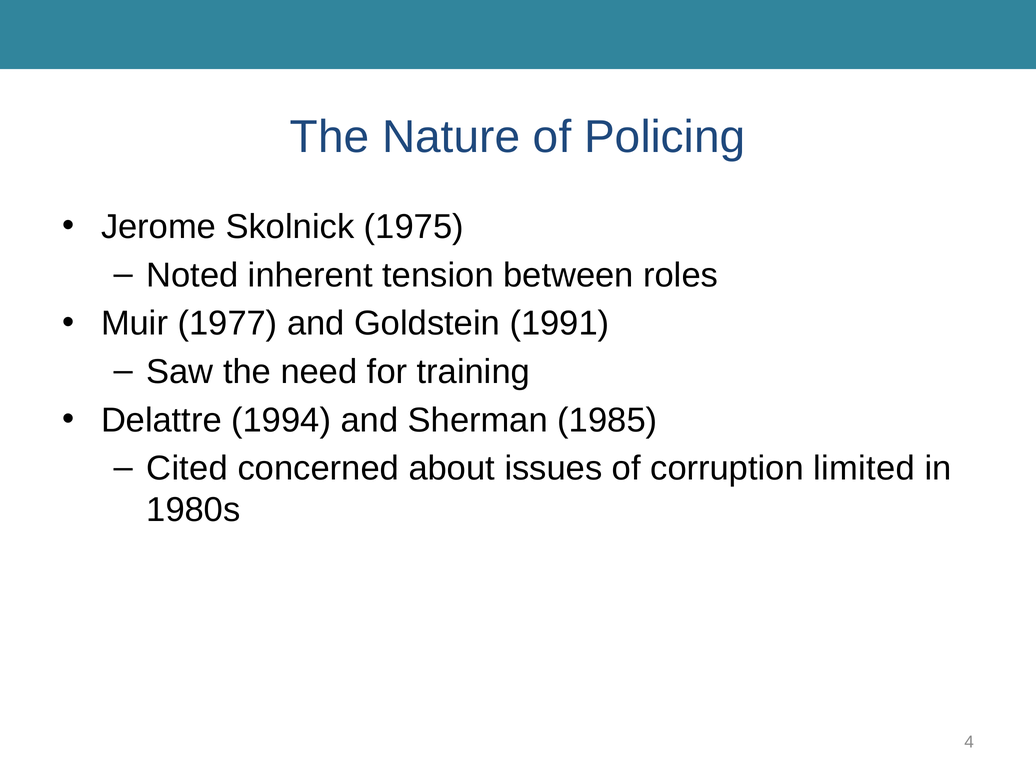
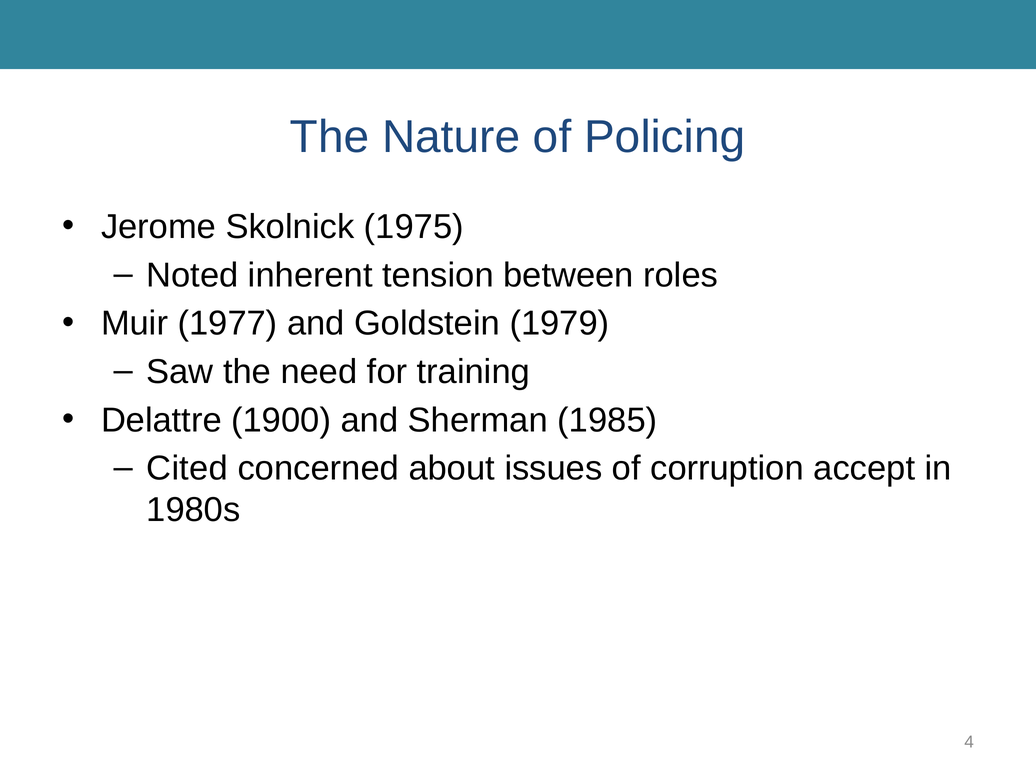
1991: 1991 -> 1979
1994: 1994 -> 1900
limited: limited -> accept
